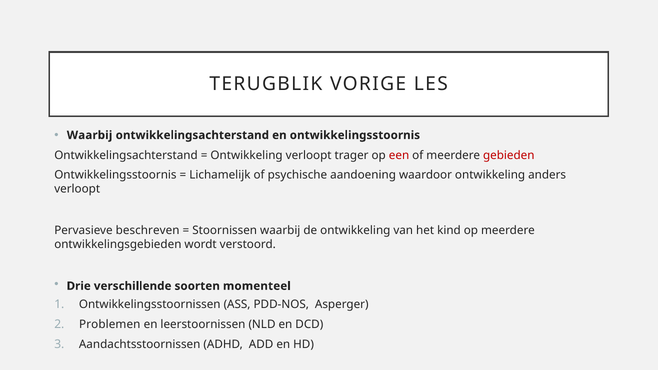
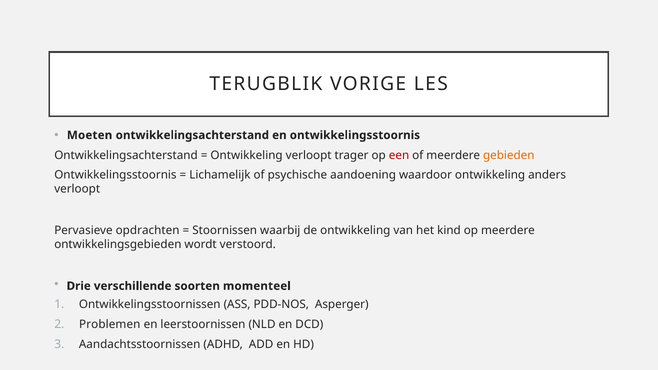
Waarbij at (90, 135): Waarbij -> Moeten
gebieden colour: red -> orange
beschreven: beschreven -> opdrachten
